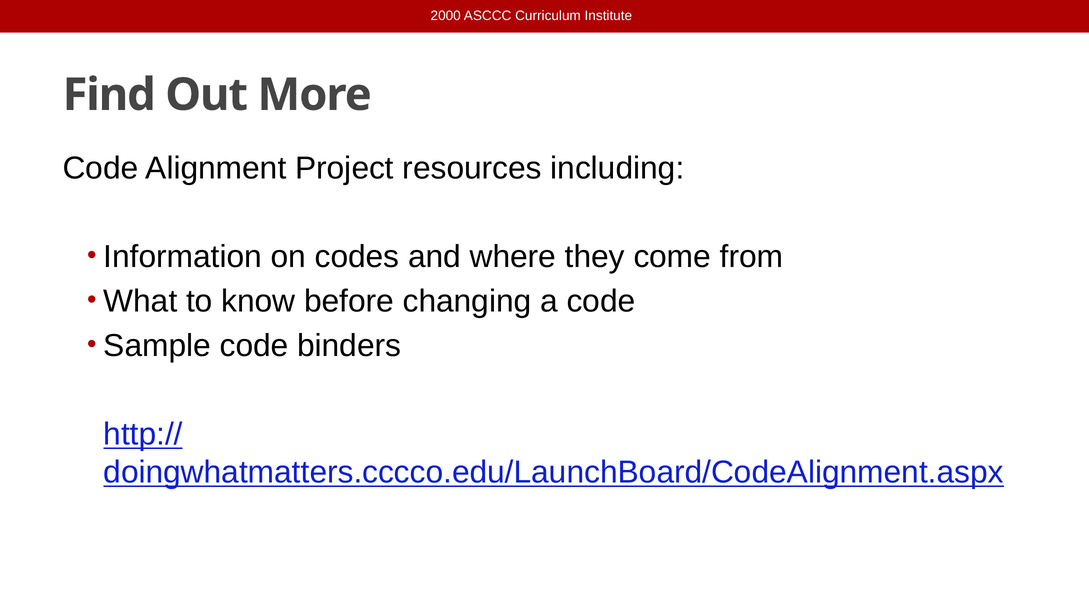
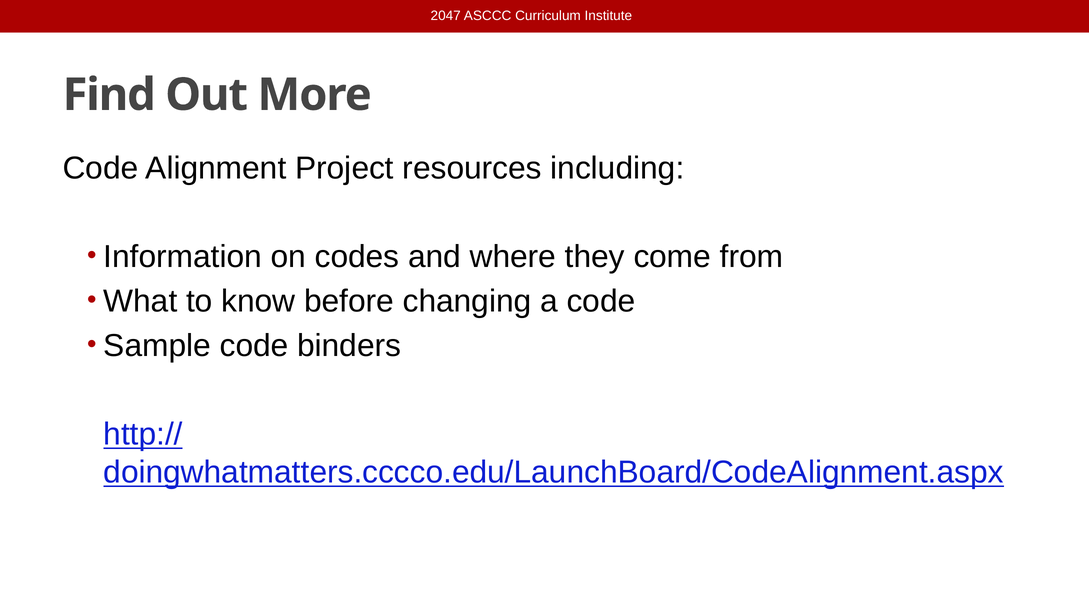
2000: 2000 -> 2047
